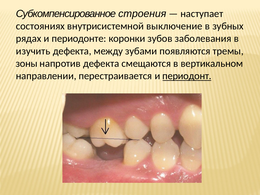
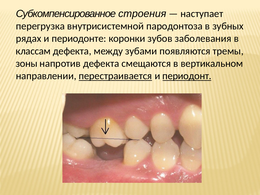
состояниях: состояниях -> перегрузка
выключение: выключение -> пародонтоза
изучить: изучить -> классам
перестраивается underline: none -> present
